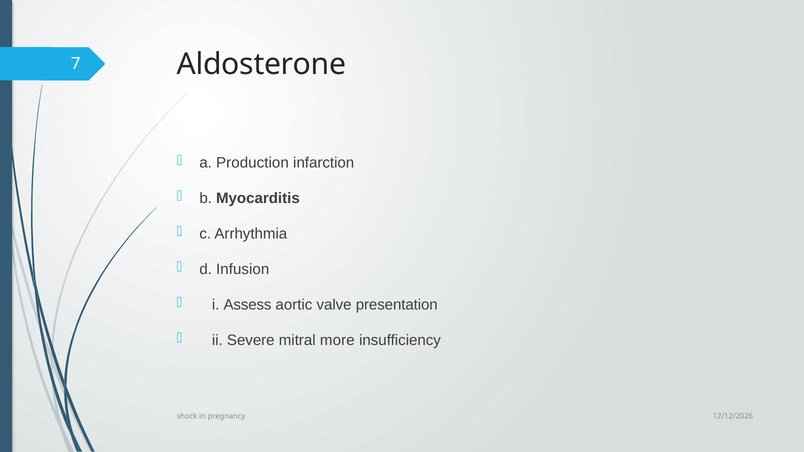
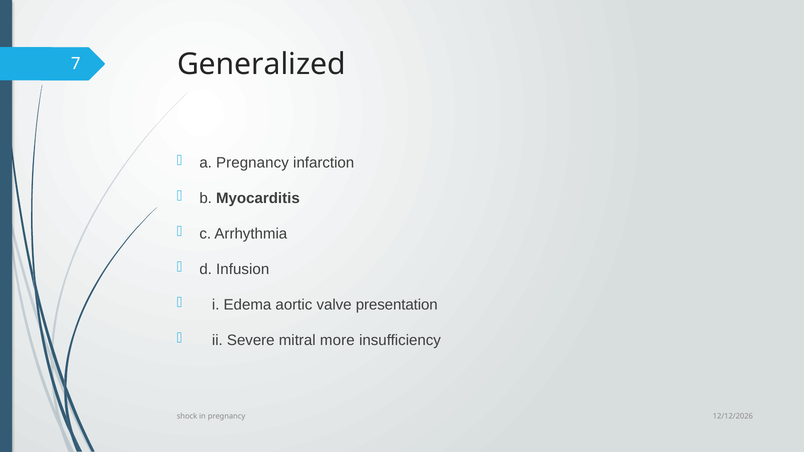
Aldosterone: Aldosterone -> Generalized
a Production: Production -> Pregnancy
Assess: Assess -> Edema
